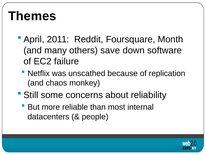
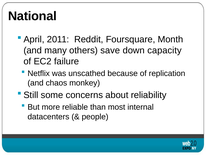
Themes: Themes -> National
software: software -> capacity
